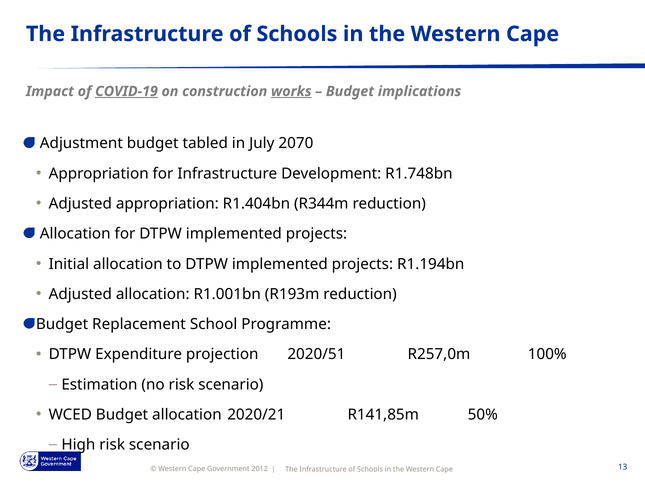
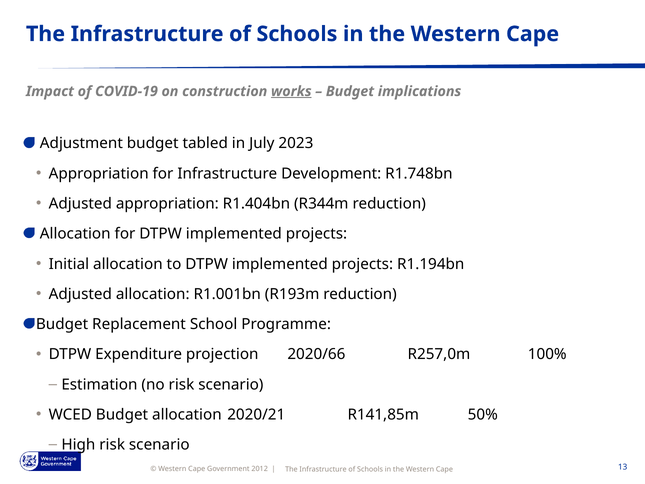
COVID-19 underline: present -> none
2070: 2070 -> 2023
2020/51: 2020/51 -> 2020/66
